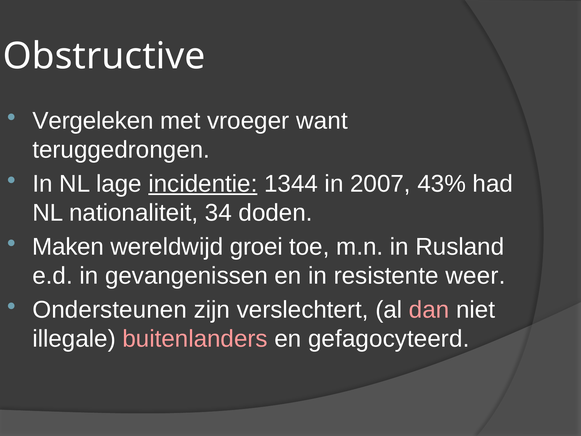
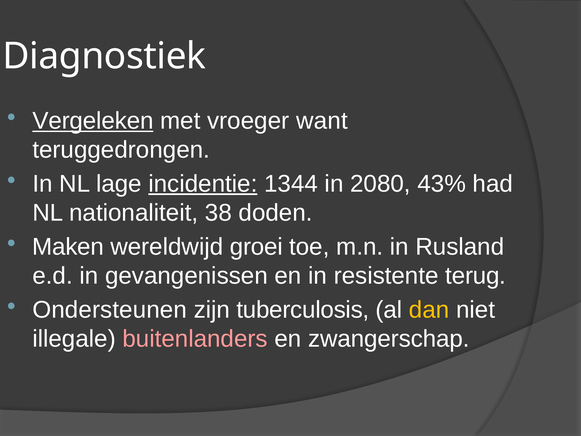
Obstructive: Obstructive -> Diagnostiek
Vergeleken underline: none -> present
2007: 2007 -> 2080
34: 34 -> 38
weer: weer -> terug
verslechtert: verslechtert -> tuberculosis
dan colour: pink -> yellow
gefagocyteerd: gefagocyteerd -> zwangerschap
